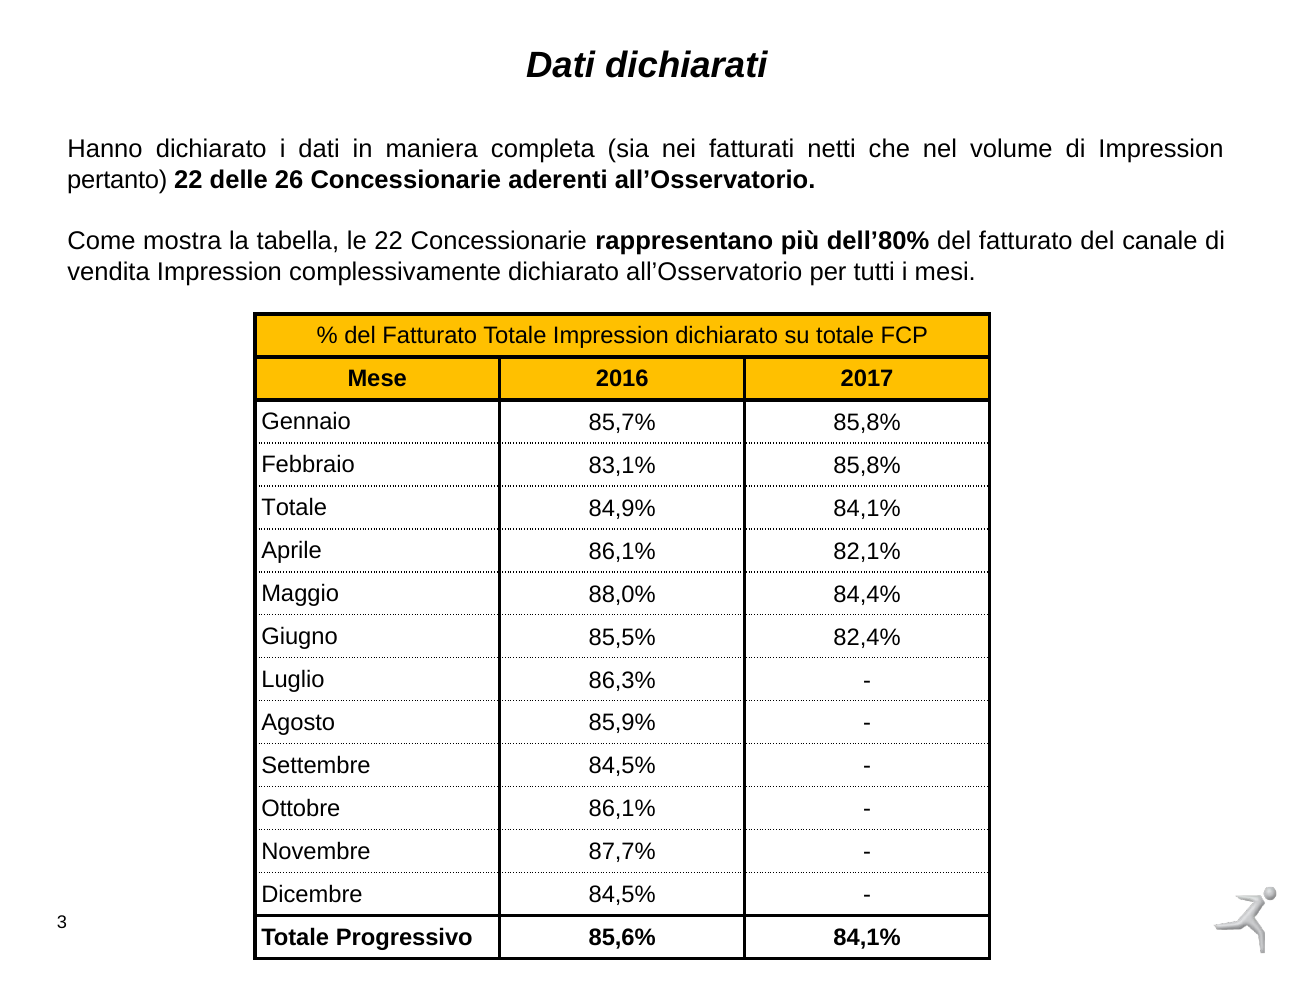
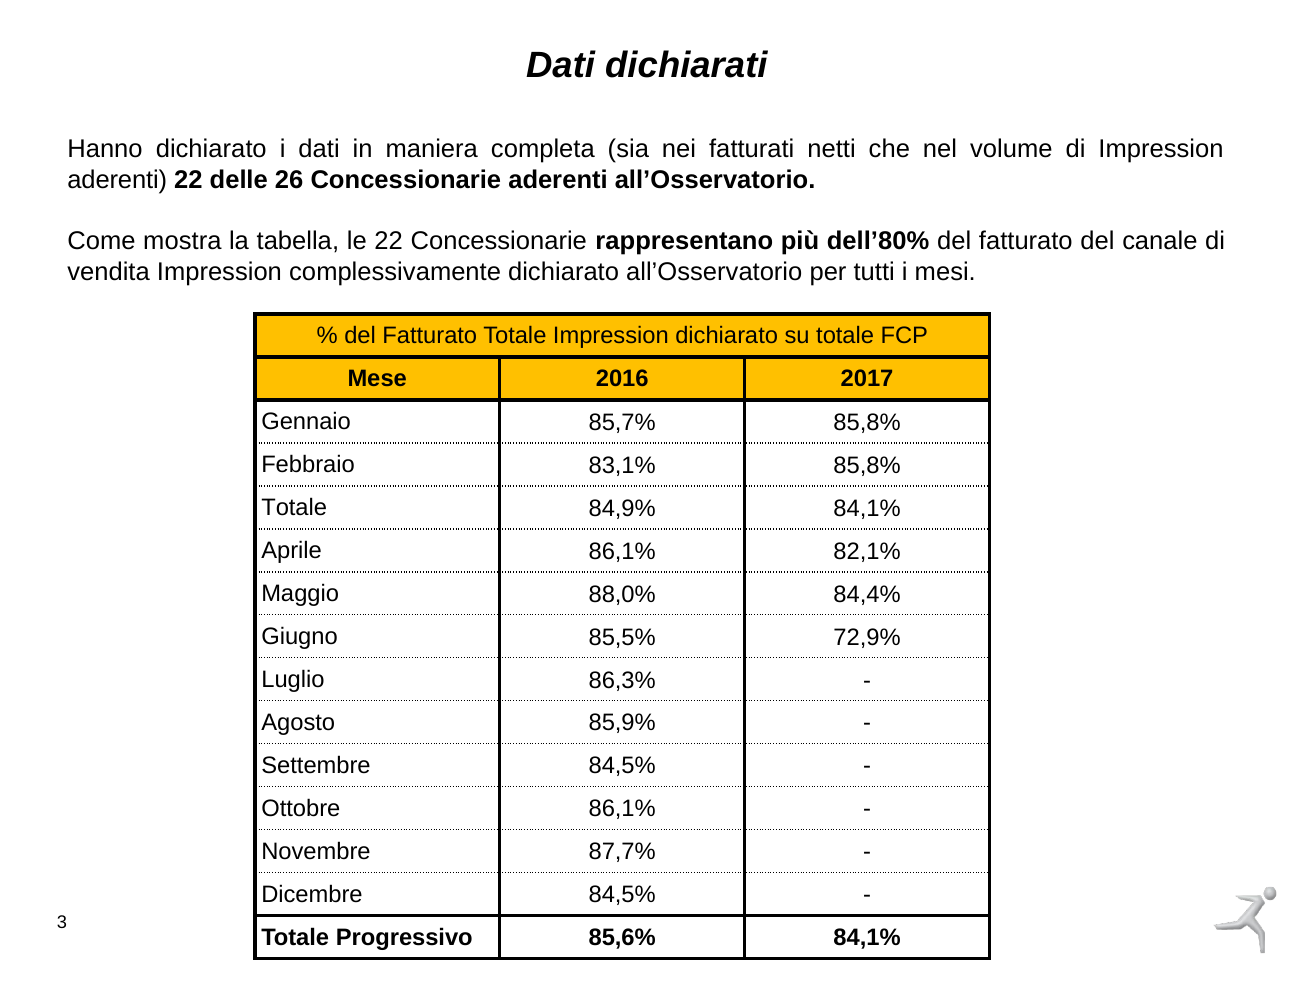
pertanto at (117, 180): pertanto -> aderenti
82,4%: 82,4% -> 72,9%
